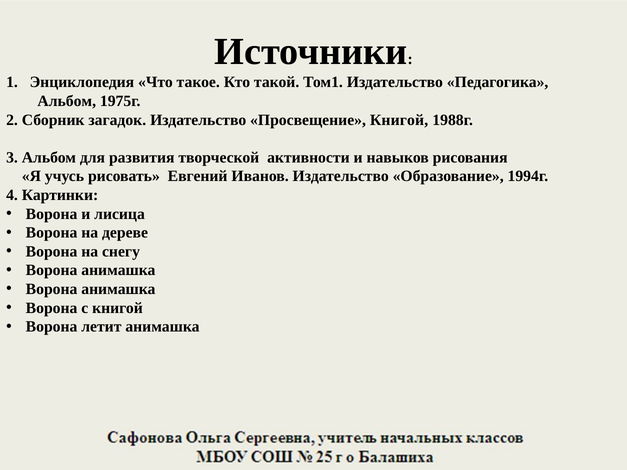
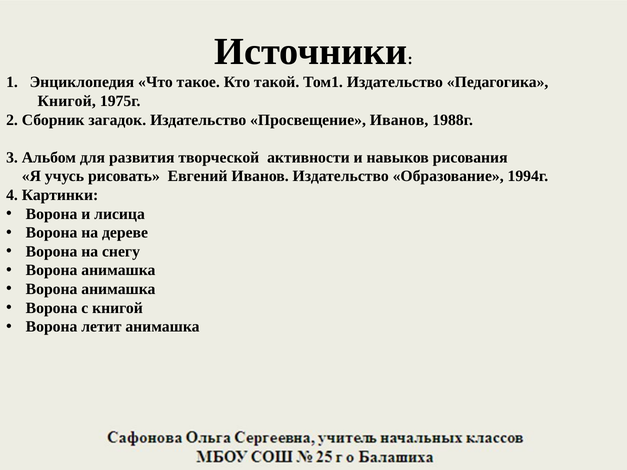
Альбом at (67, 101): Альбом -> Книгой
Просвещение Книгой: Книгой -> Иванов
